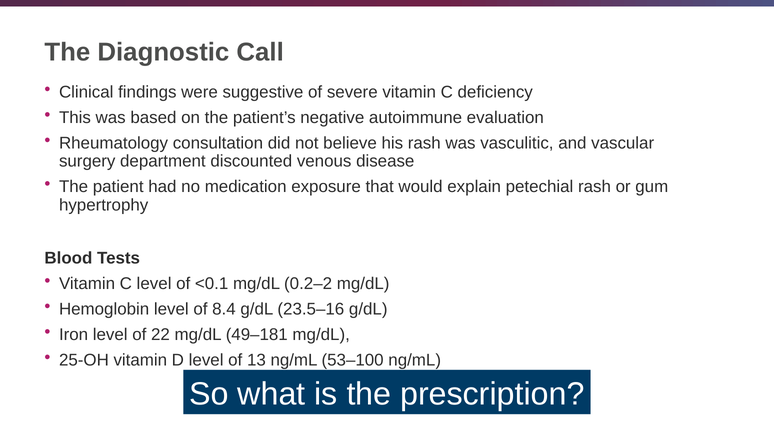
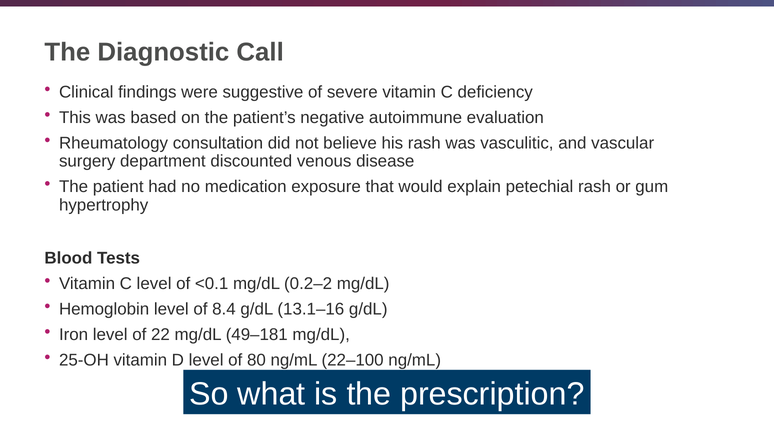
23.5–16: 23.5–16 -> 13.1–16
13: 13 -> 80
53–100: 53–100 -> 22–100
